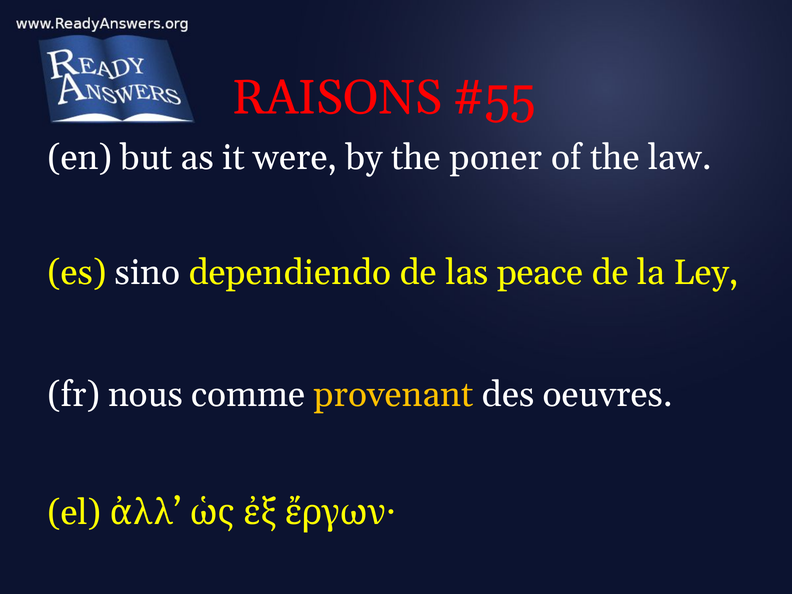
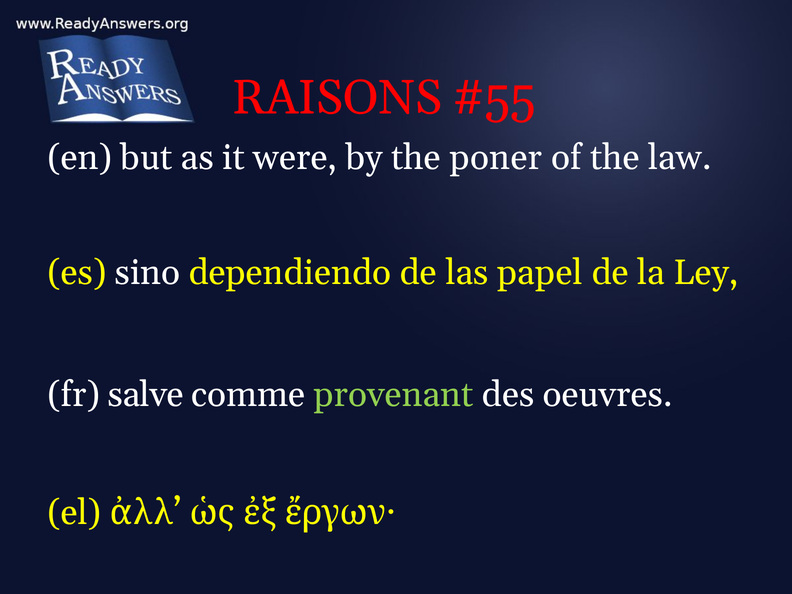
peace: peace -> papel
nous: nous -> salve
provenant colour: yellow -> light green
